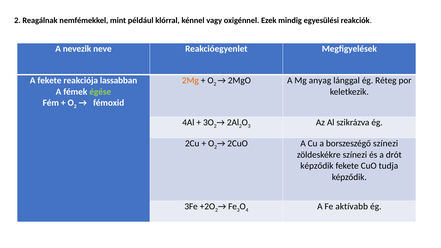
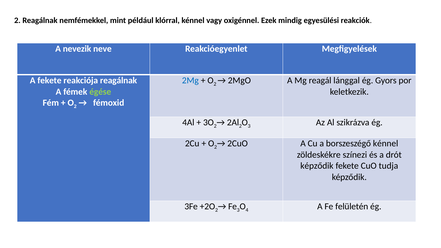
reakciója lassabban: lassabban -> reagálnak
2Mg colour: orange -> blue
anyag: anyag -> reagál
Réteg: Réteg -> Gyors
borszeszégő színezi: színezi -> kénnel
aktívabb: aktívabb -> felületén
